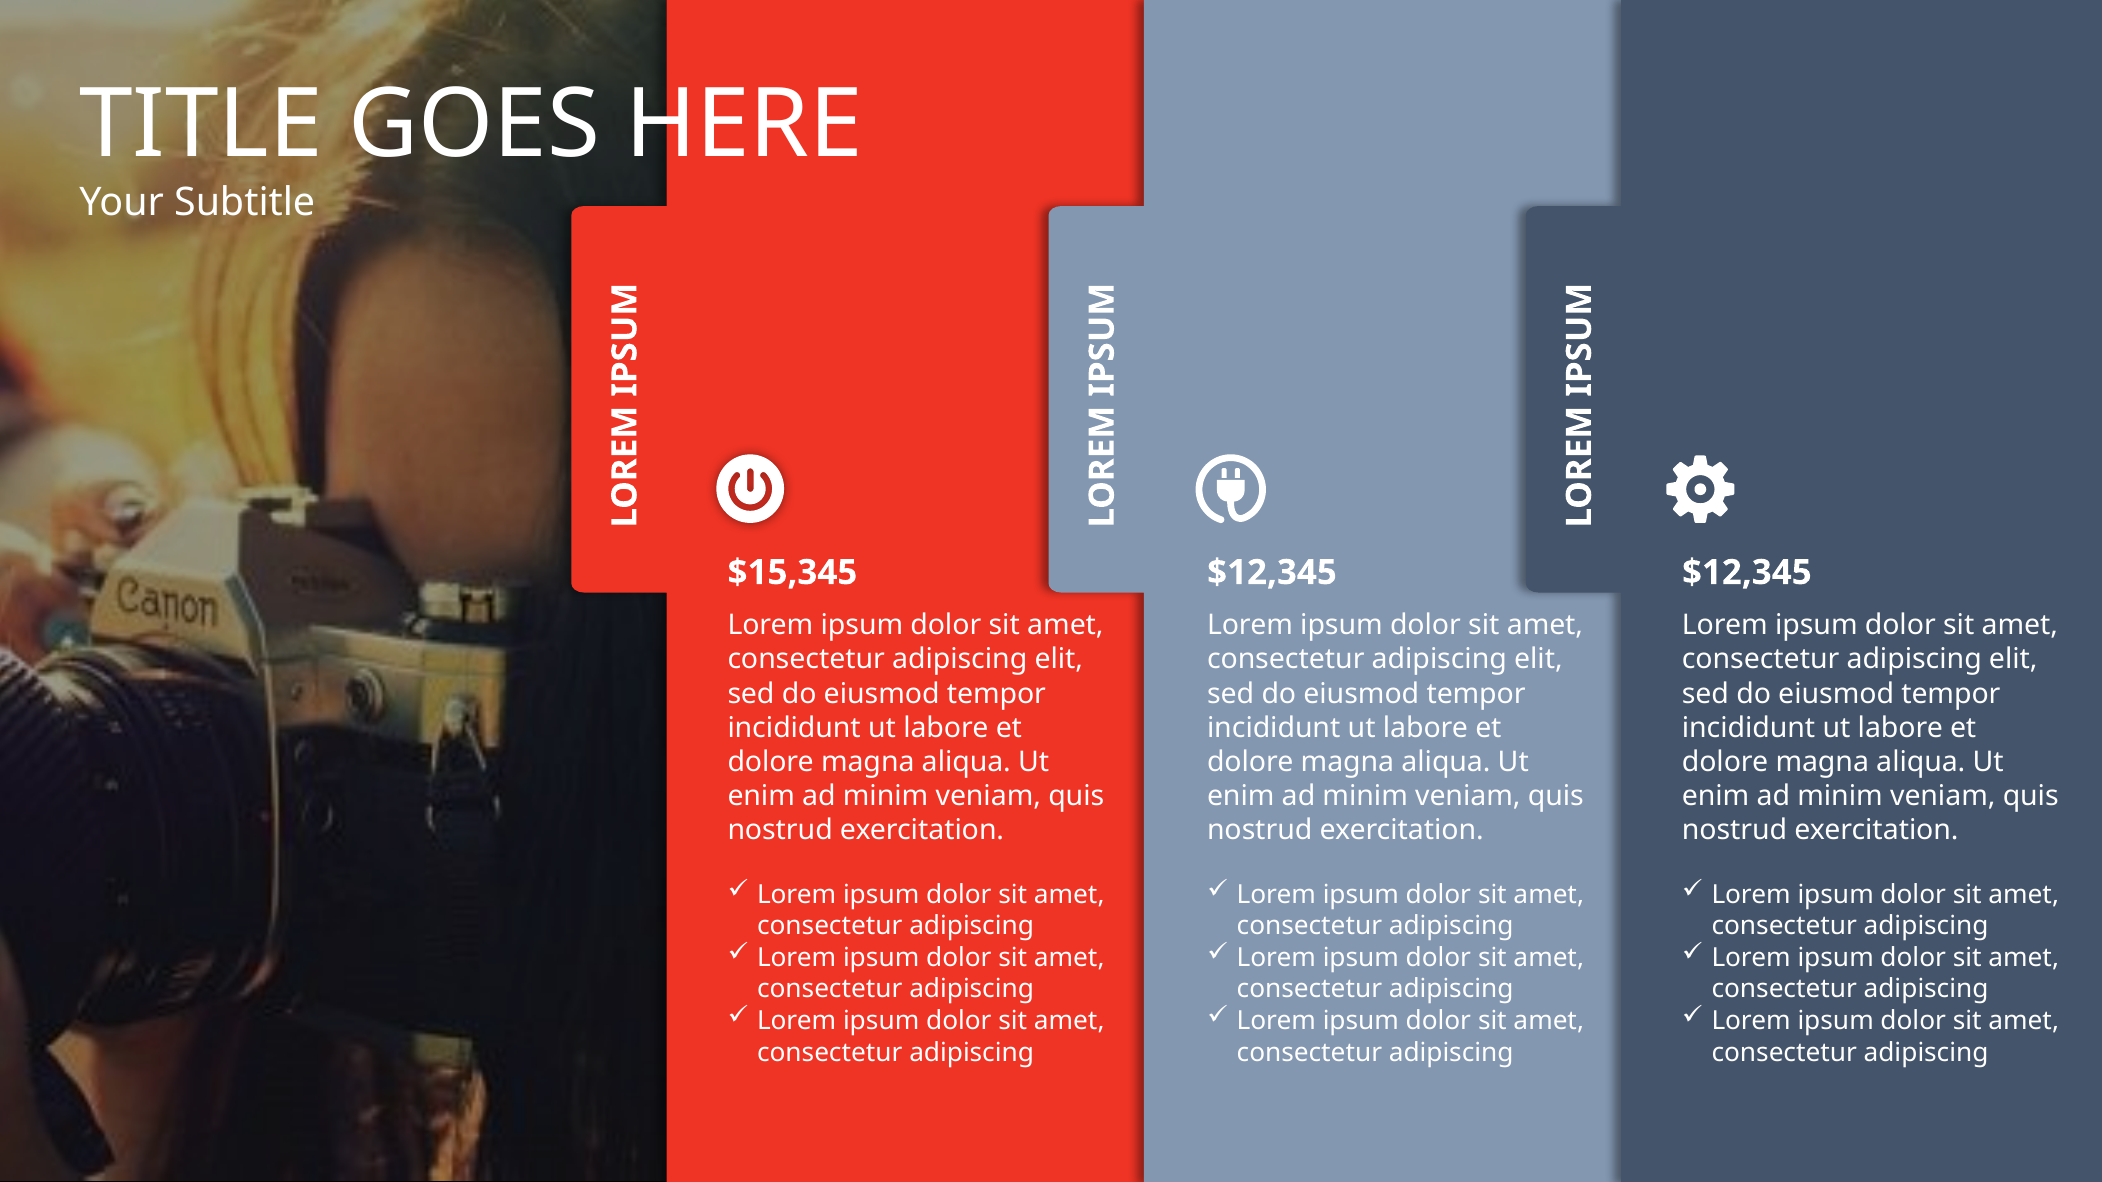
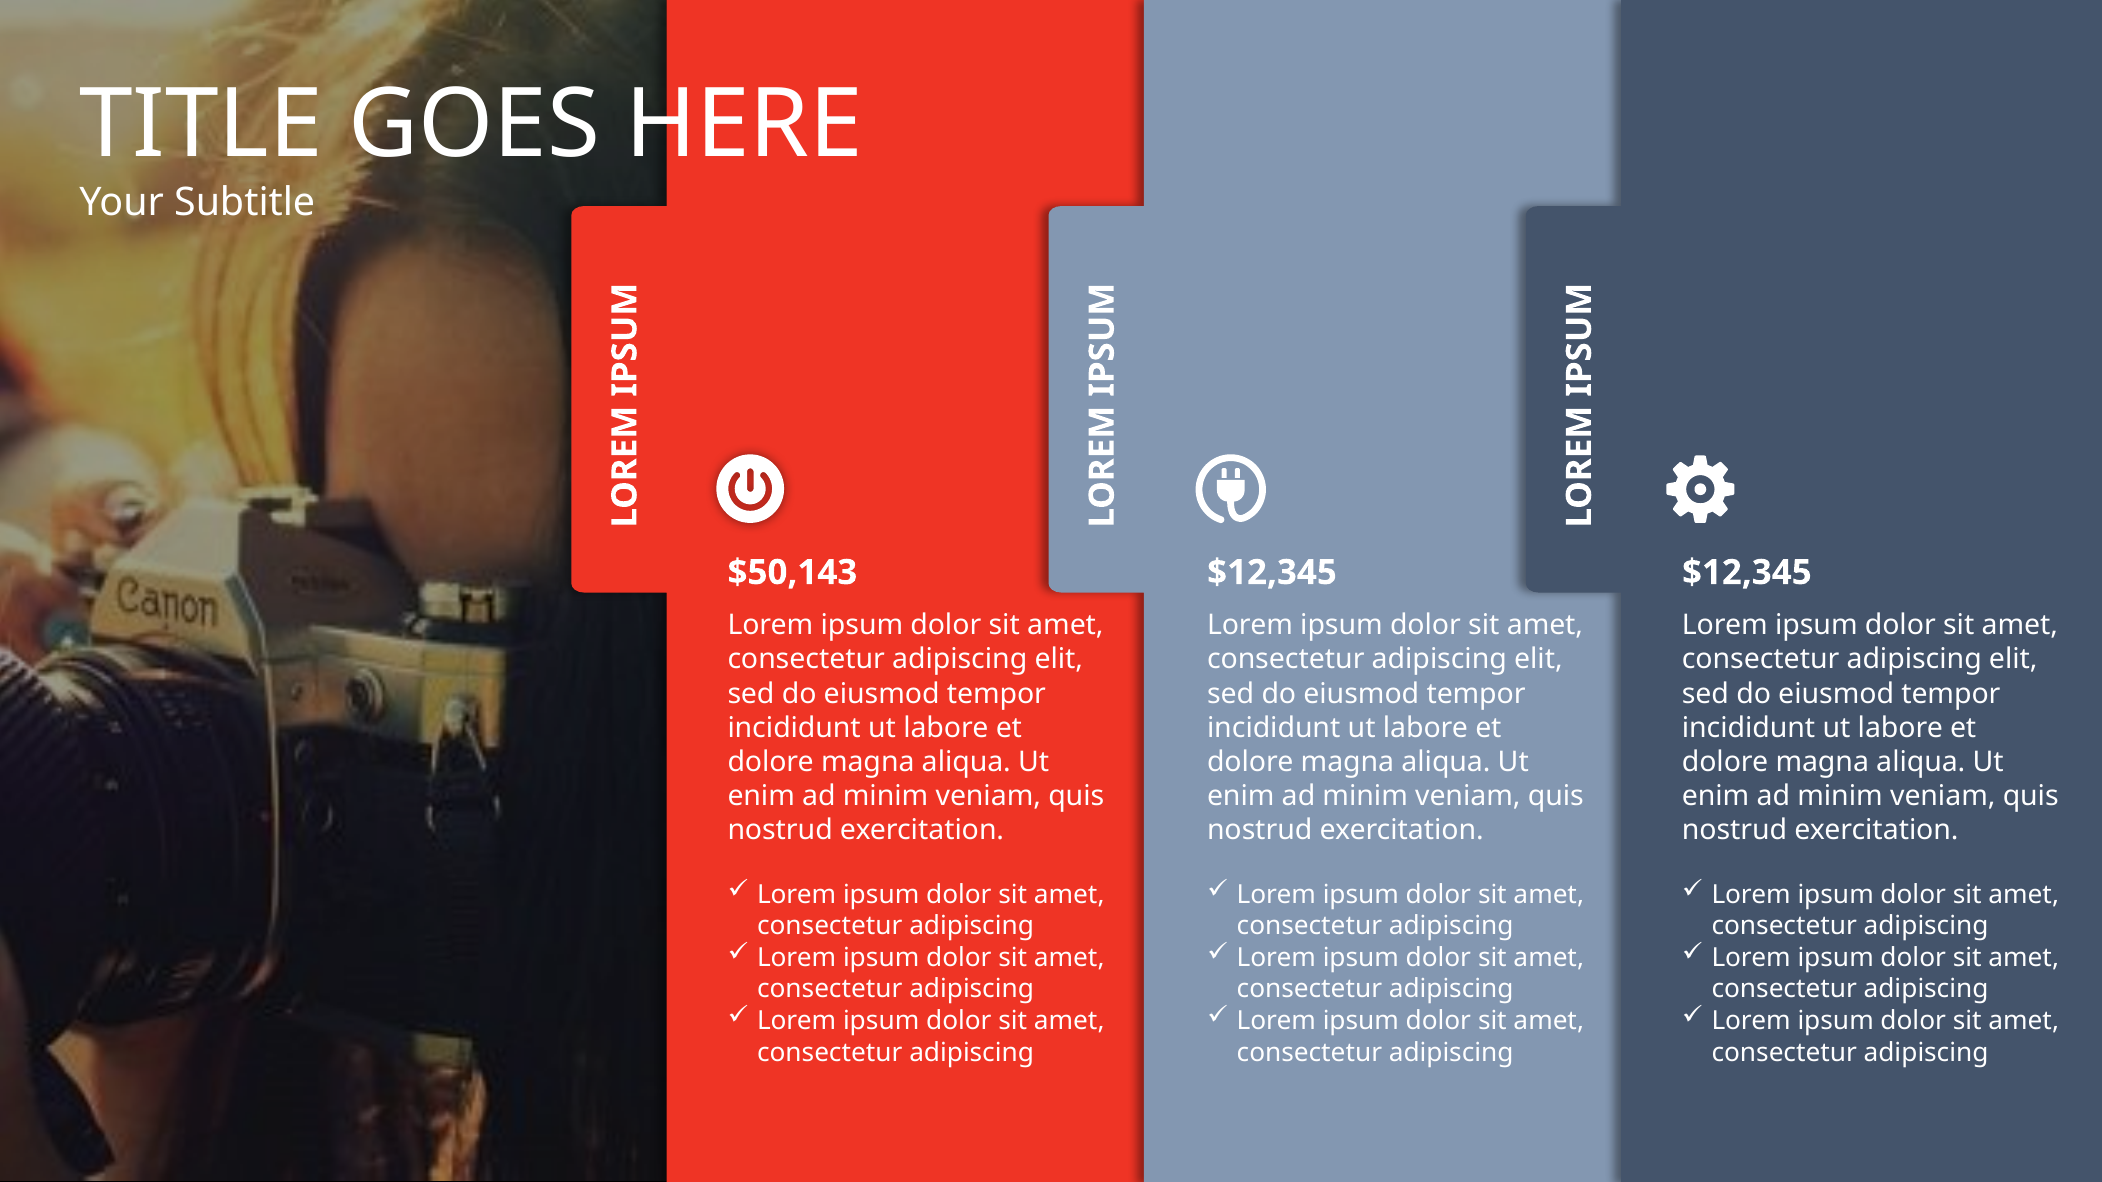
$15,345: $15,345 -> $50,143
